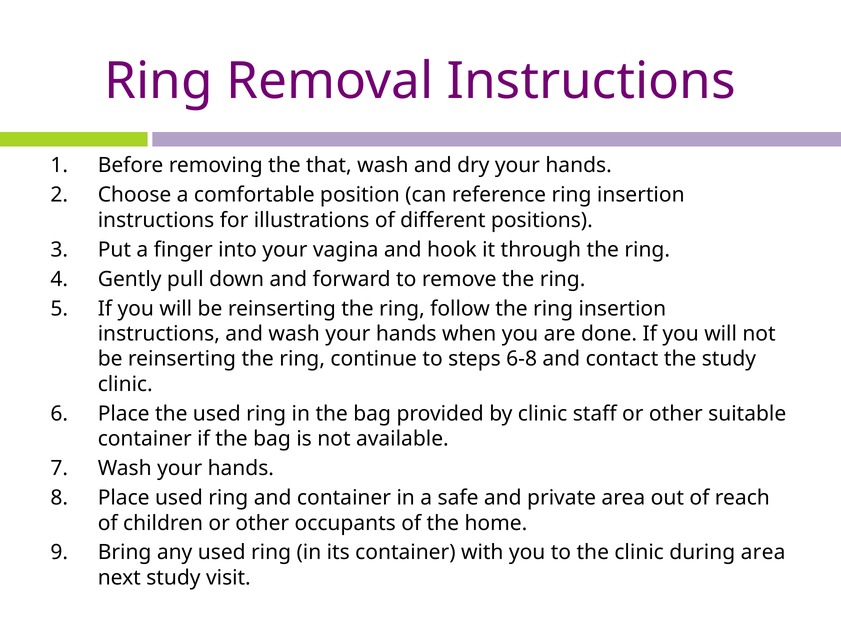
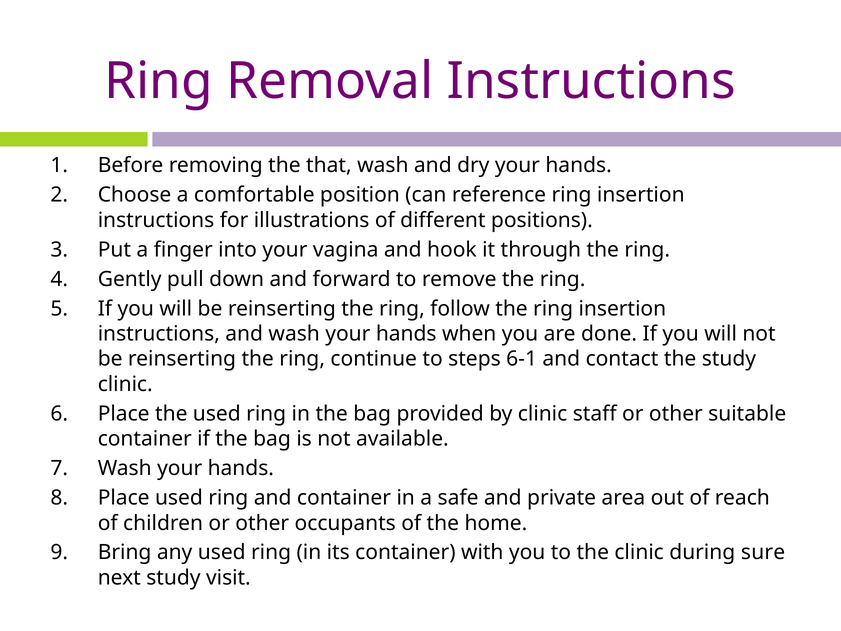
6-8: 6-8 -> 6-1
during area: area -> sure
